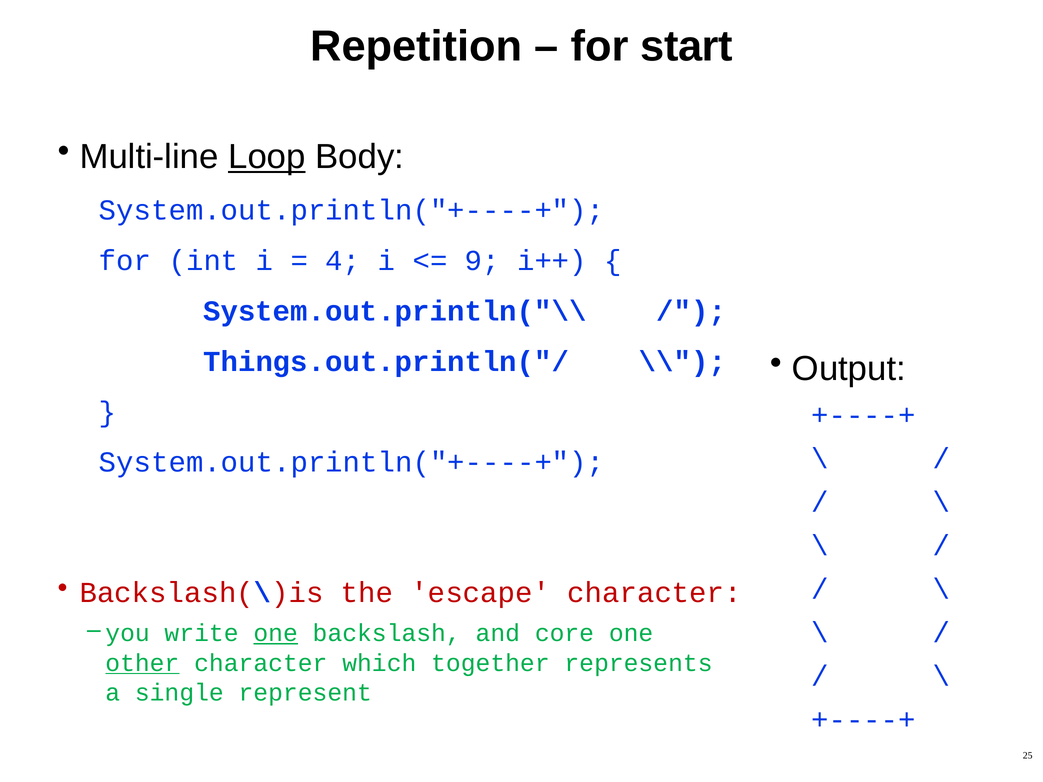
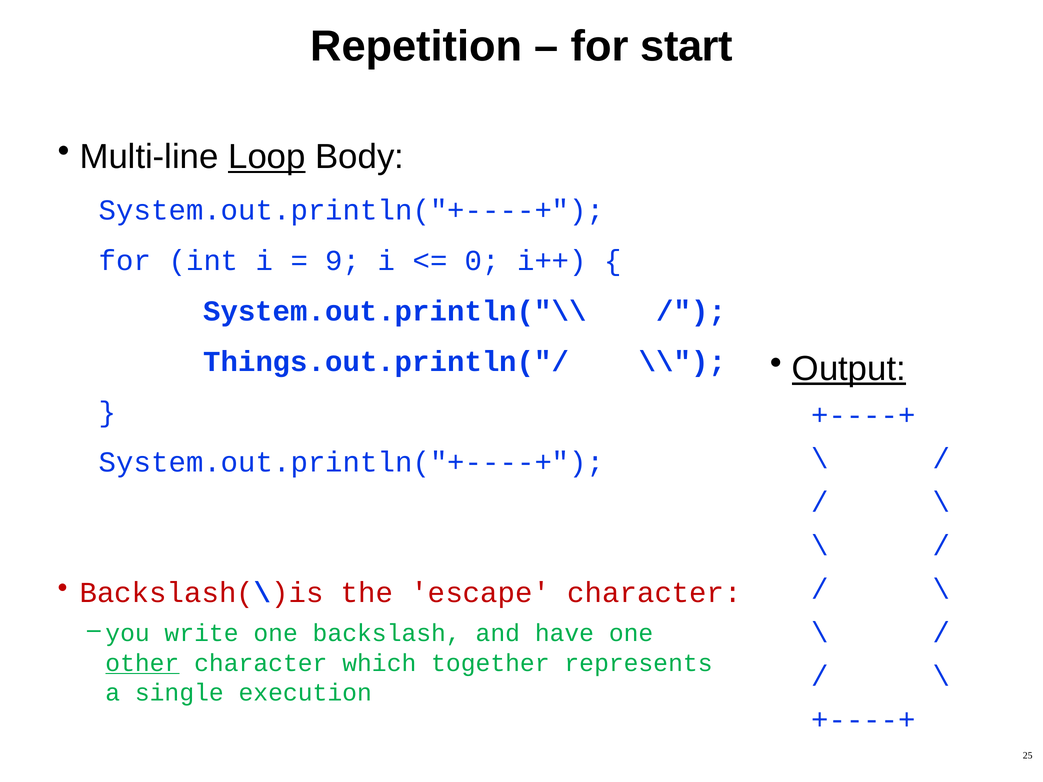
4: 4 -> 9
9: 9 -> 0
Output underline: none -> present
one at (276, 634) underline: present -> none
core: core -> have
represent: represent -> execution
